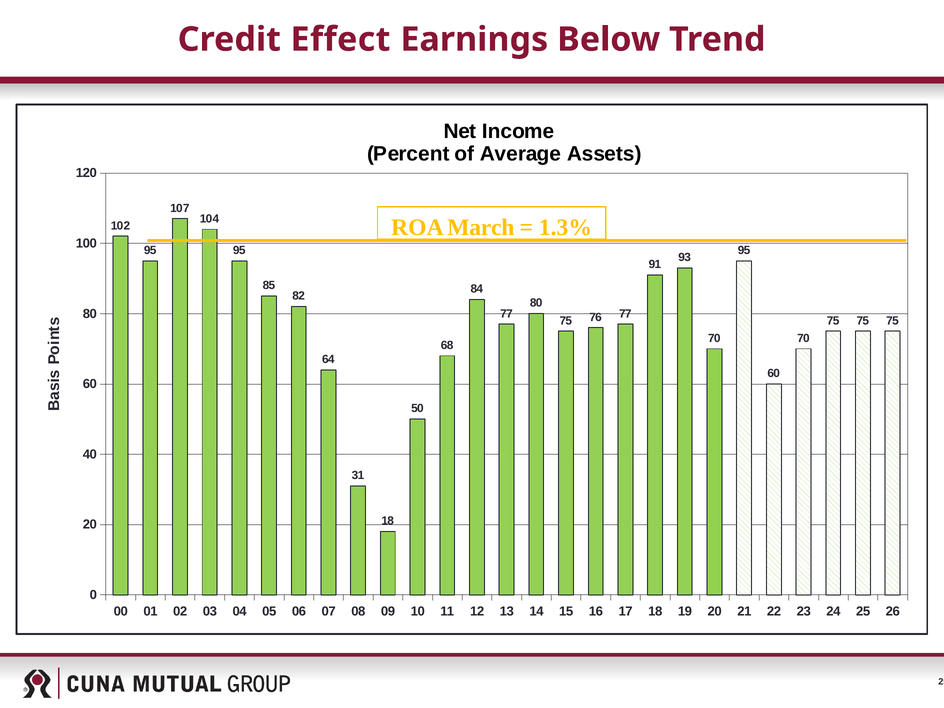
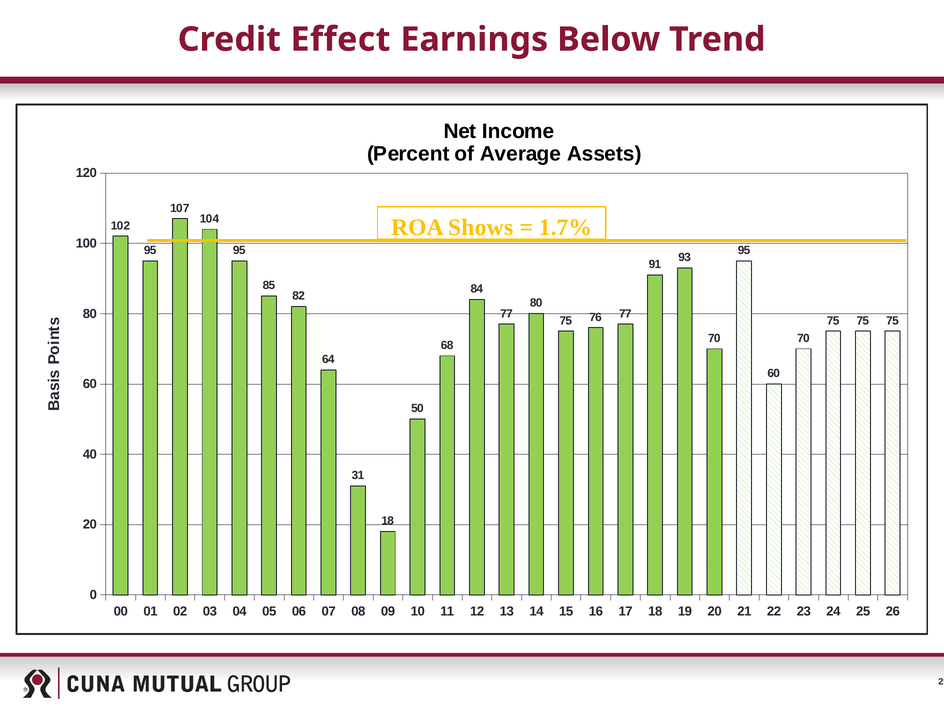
March: March -> Shows
1.3%: 1.3% -> 1.7%
